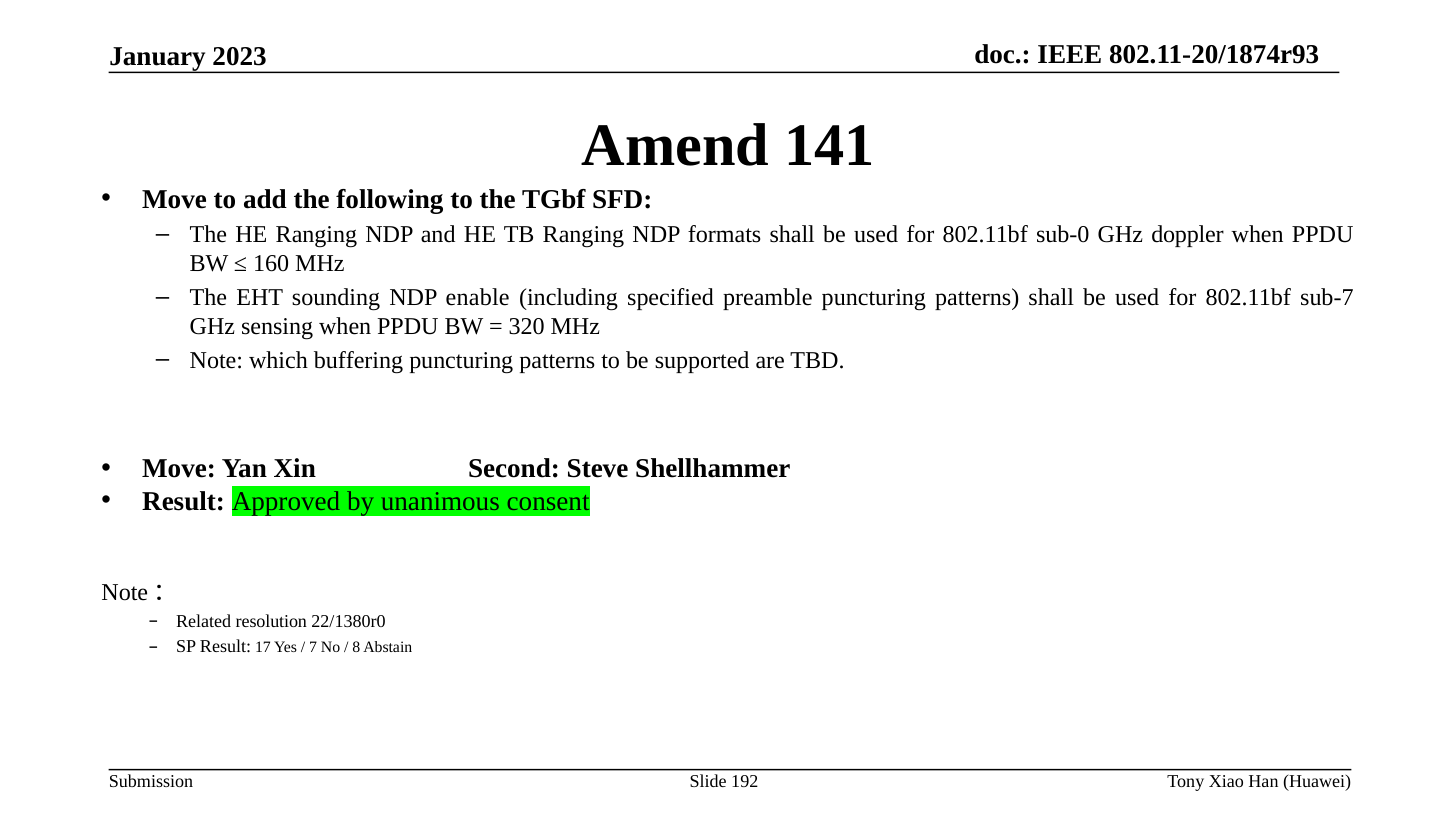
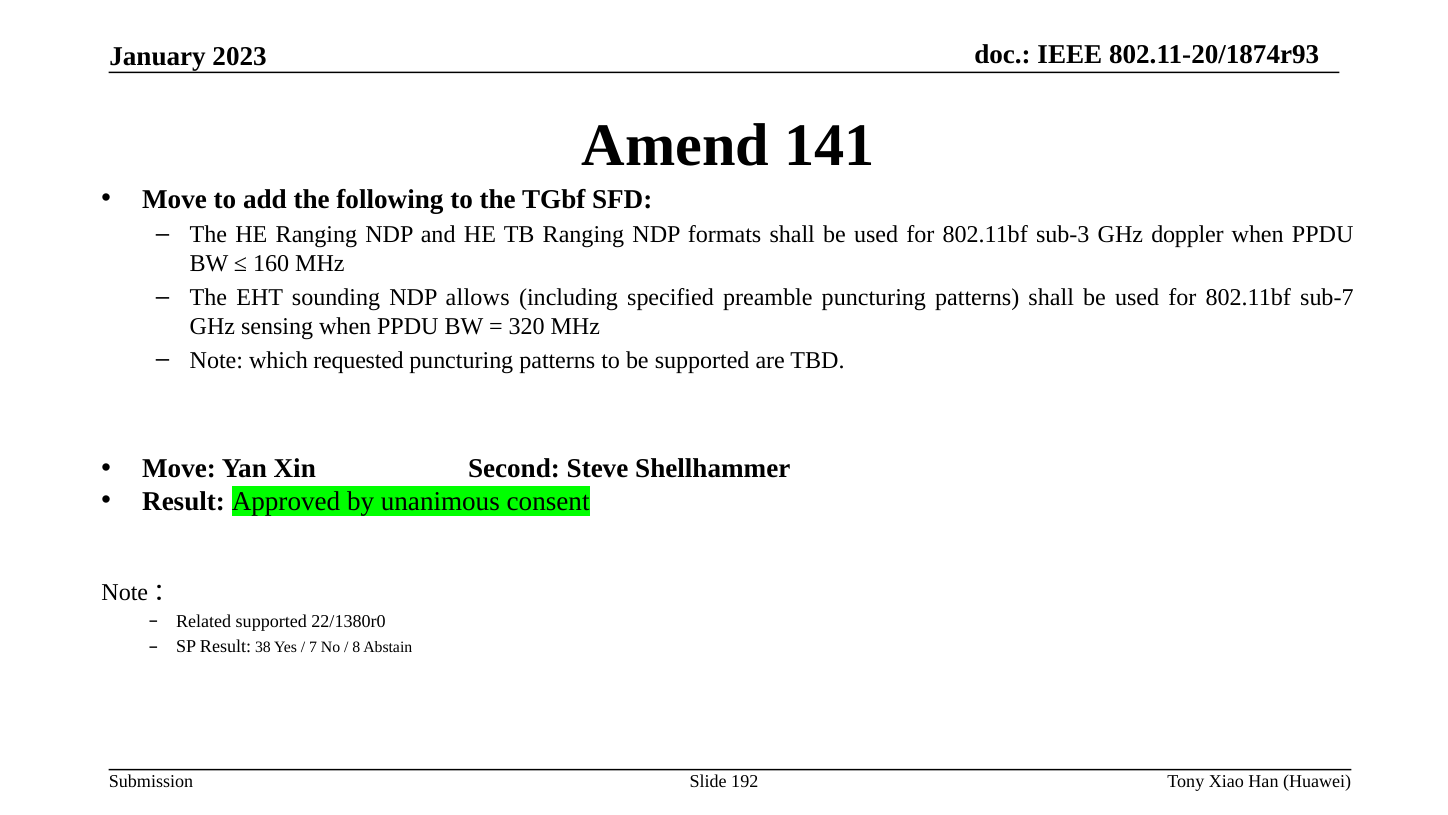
sub-0: sub-0 -> sub-3
enable: enable -> allows
buffering: buffering -> requested
Related resolution: resolution -> supported
17: 17 -> 38
